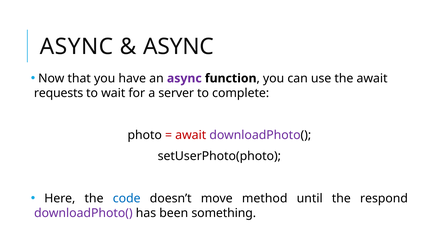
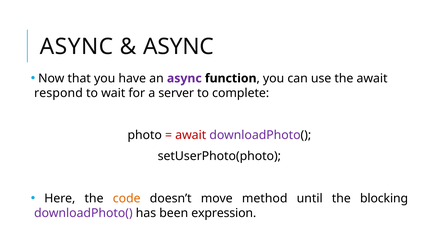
requests: requests -> respond
code colour: blue -> orange
respond: respond -> blocking
something: something -> expression
